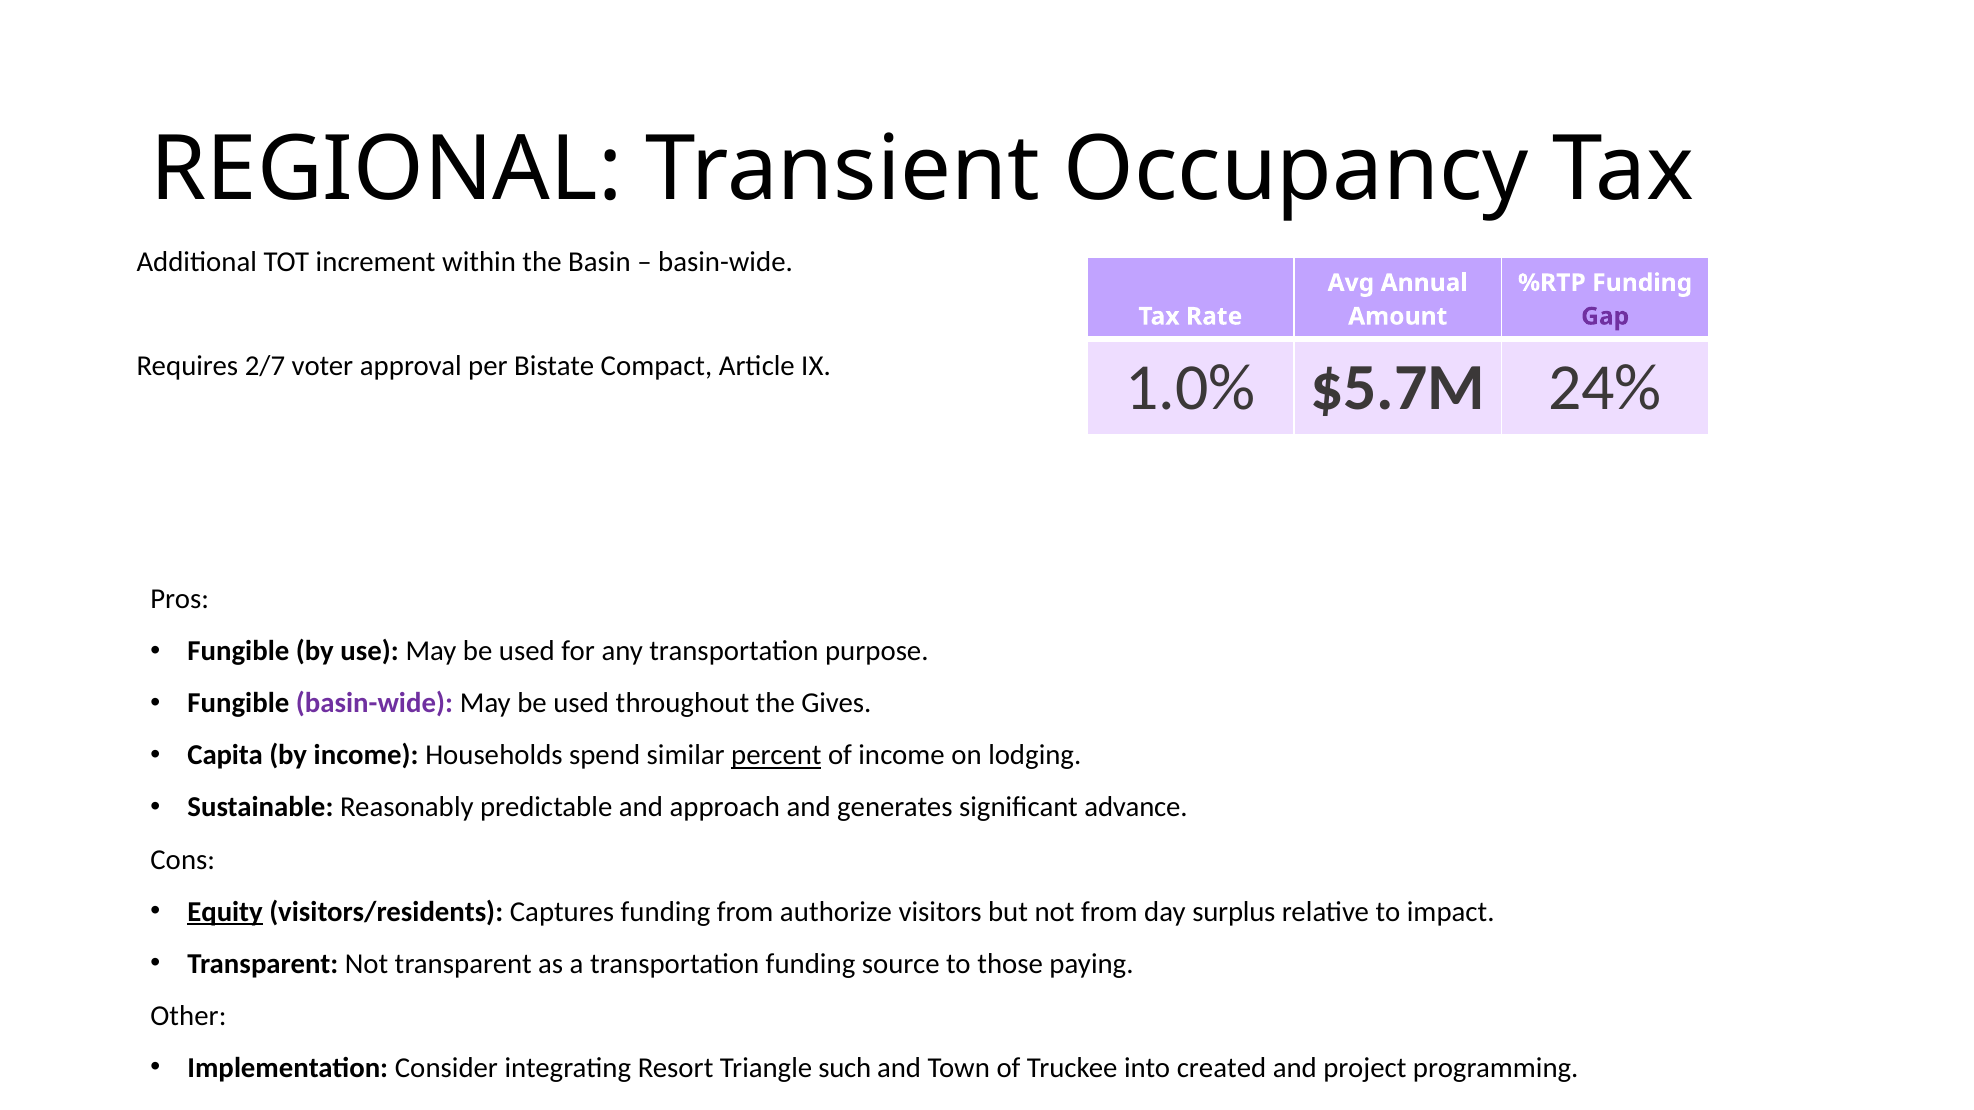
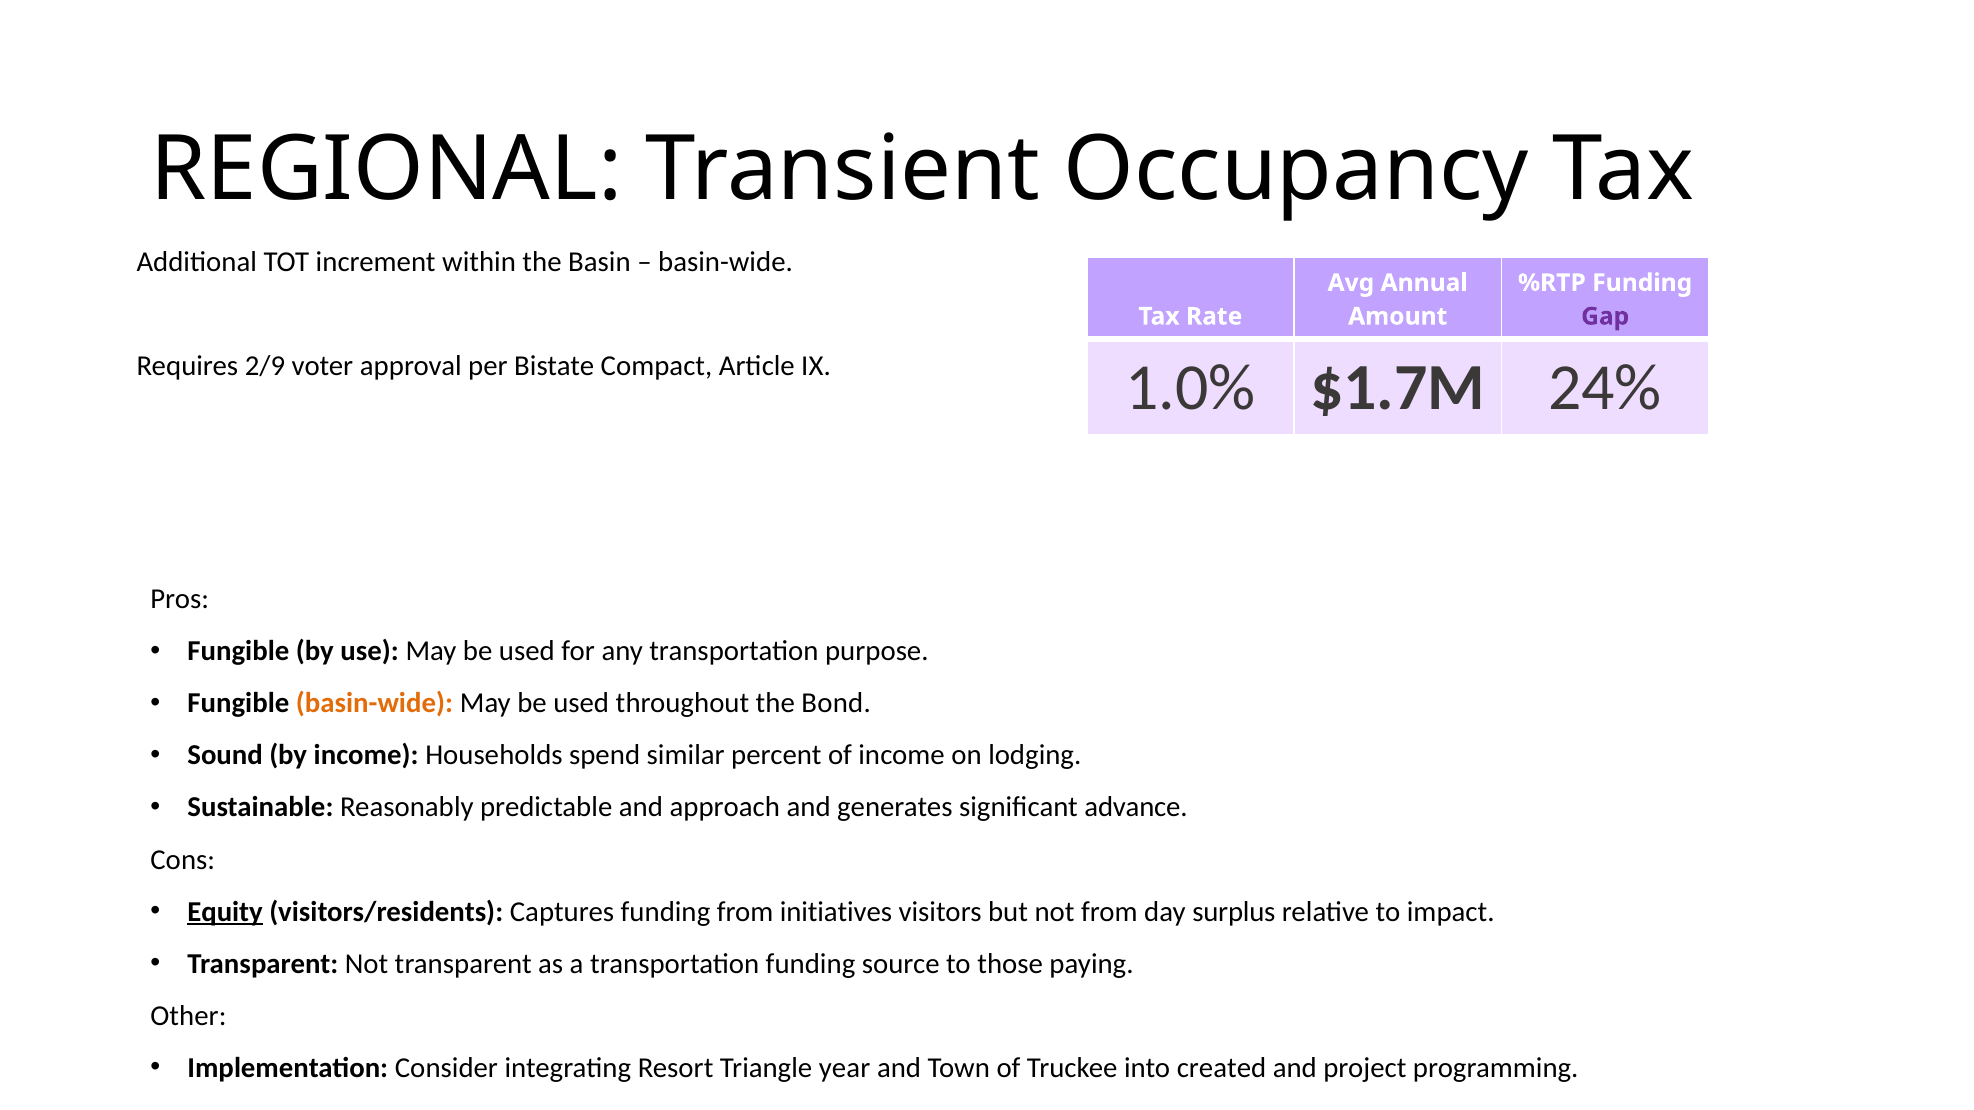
2/7: 2/7 -> 2/9
$5.7M: $5.7M -> $1.7M
basin-wide at (374, 704) colour: purple -> orange
Gives: Gives -> Bond
Capita: Capita -> Sound
percent underline: present -> none
authorize: authorize -> initiatives
such: such -> year
